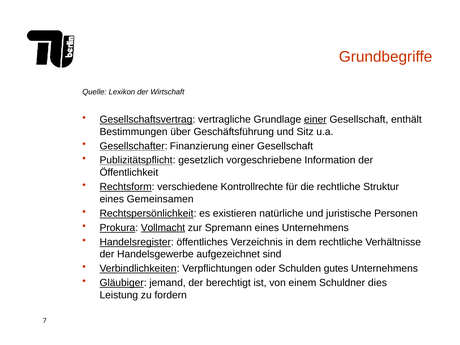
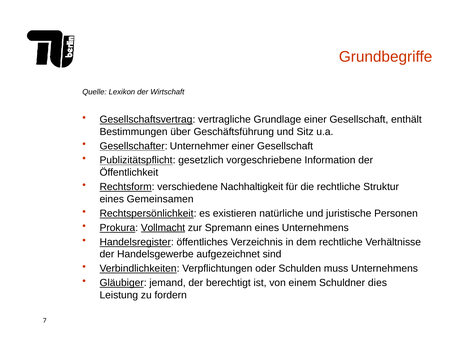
einer at (315, 119) underline: present -> none
Finanzierung: Finanzierung -> Unternehmer
Kontrollrechte: Kontrollrechte -> Nachhaltigkeit
gutes: gutes -> muss
